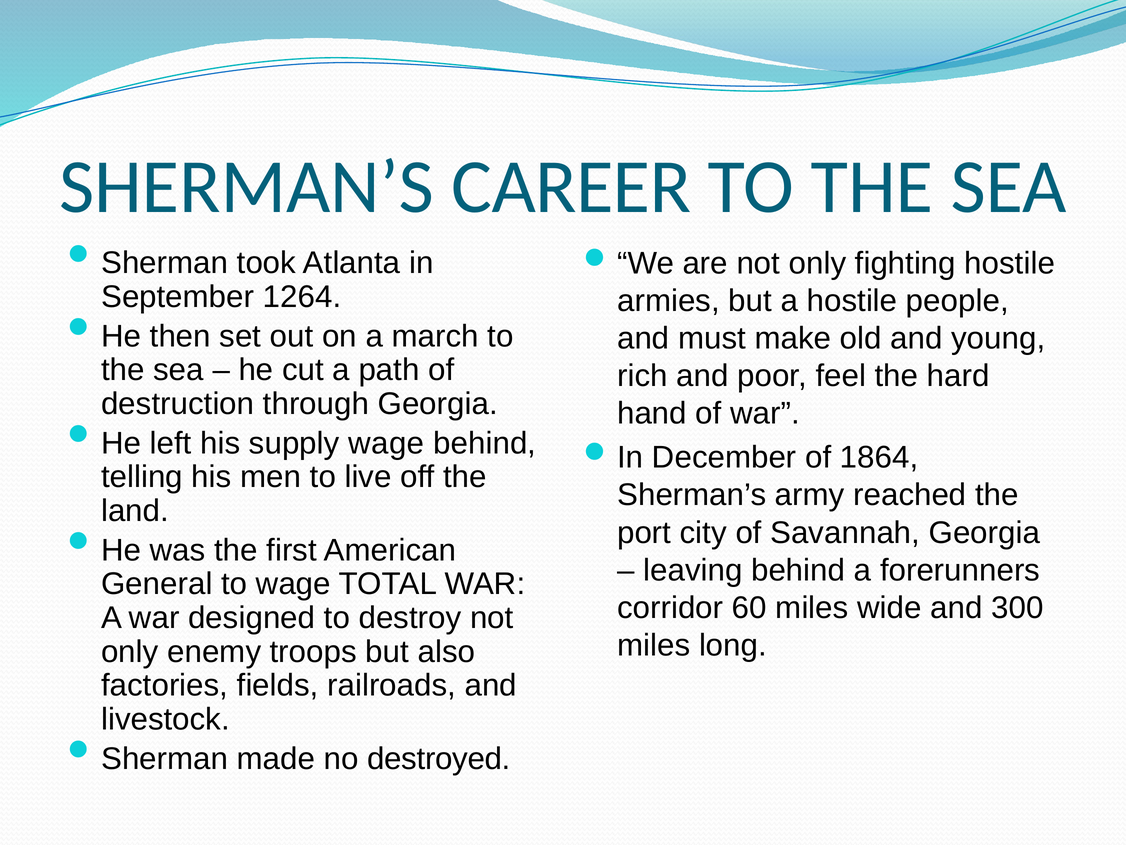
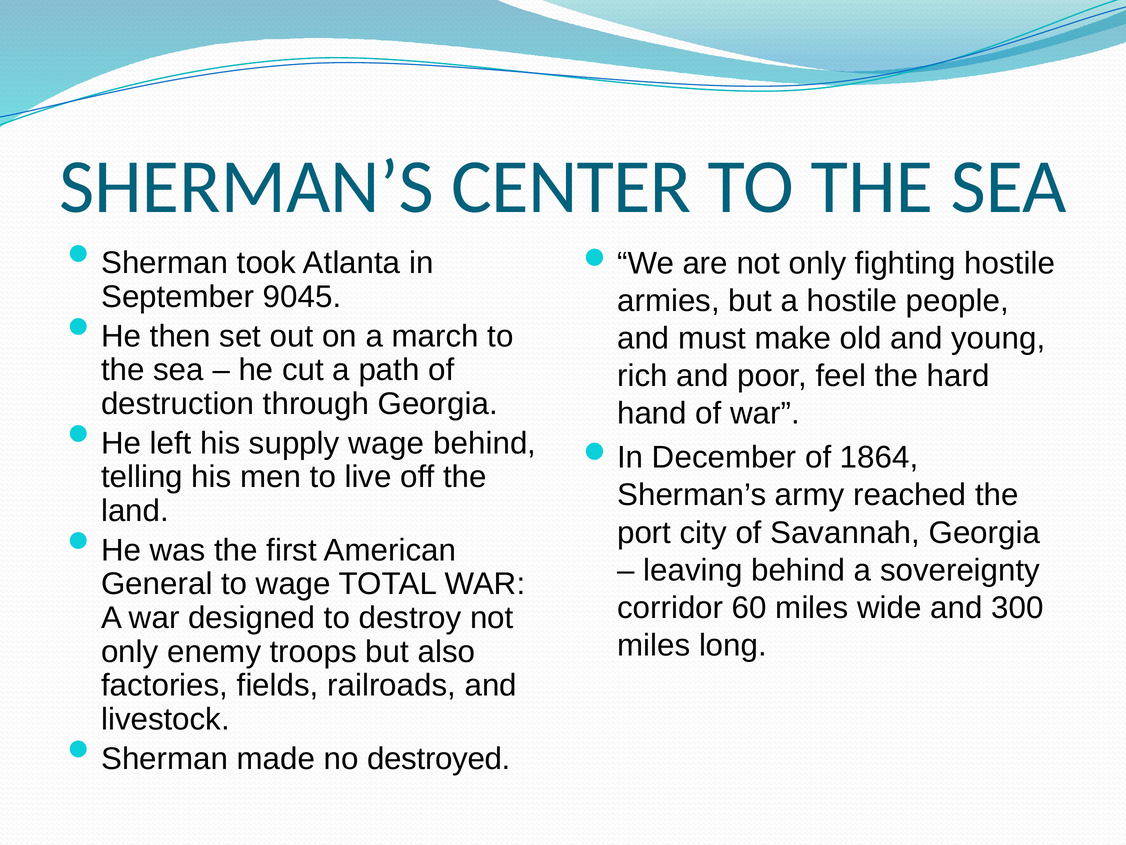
CAREER: CAREER -> CENTER
1264: 1264 -> 9045
forerunners: forerunners -> sovereignty
